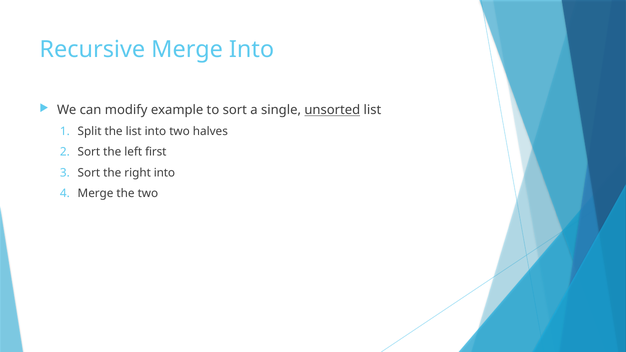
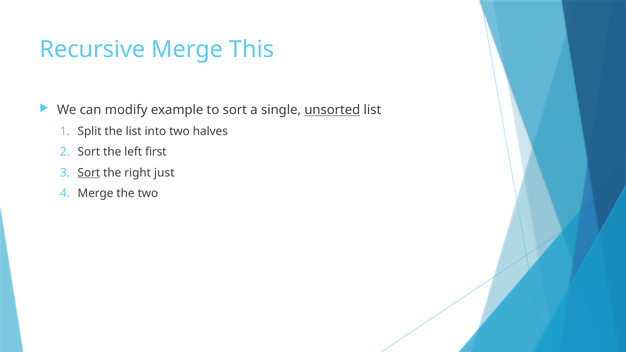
Merge Into: Into -> This
Sort at (89, 173) underline: none -> present
right into: into -> just
